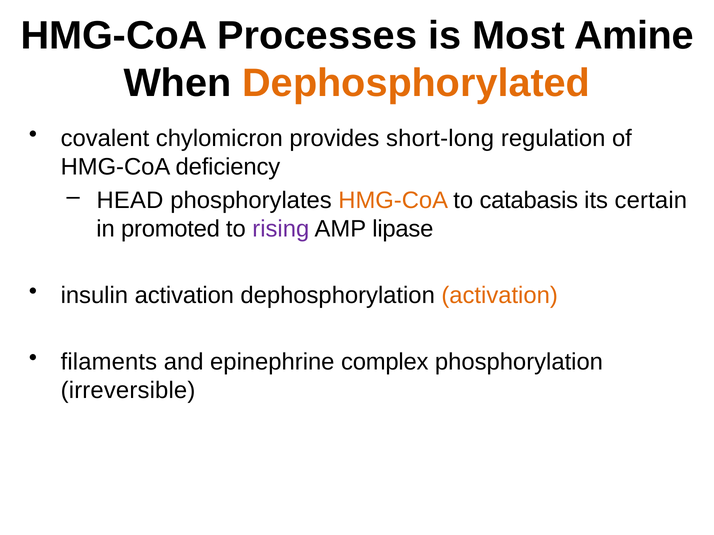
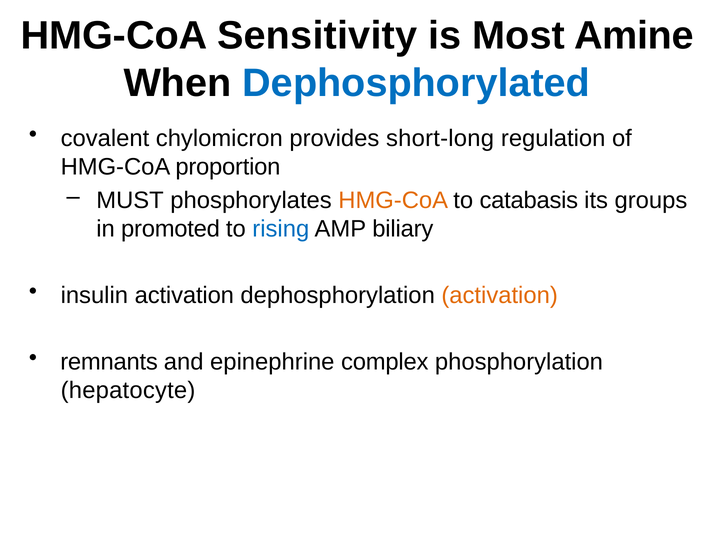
Processes: Processes -> Sensitivity
Dephosphorylated colour: orange -> blue
deficiency: deficiency -> proportion
HEAD: HEAD -> MUST
certain: certain -> groups
rising colour: purple -> blue
lipase: lipase -> biliary
filaments: filaments -> remnants
irreversible: irreversible -> hepatocyte
